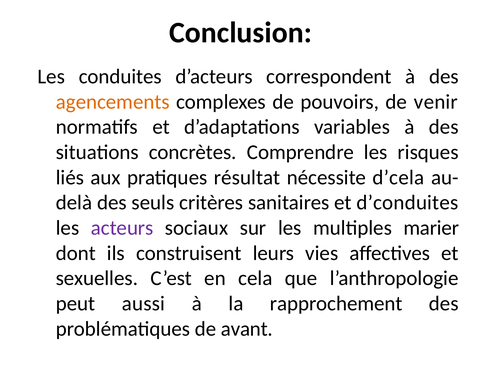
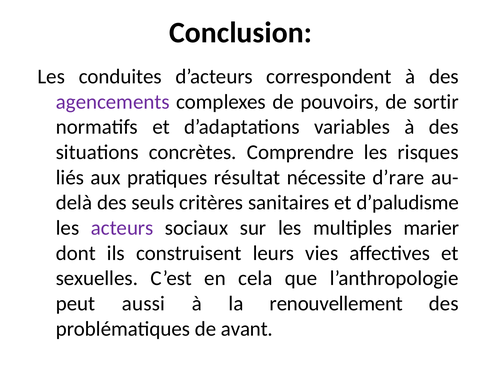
agencements colour: orange -> purple
venir: venir -> sortir
d’cela: d’cela -> d’rare
d’conduites: d’conduites -> d’paludisme
rapprochement: rapprochement -> renouvellement
